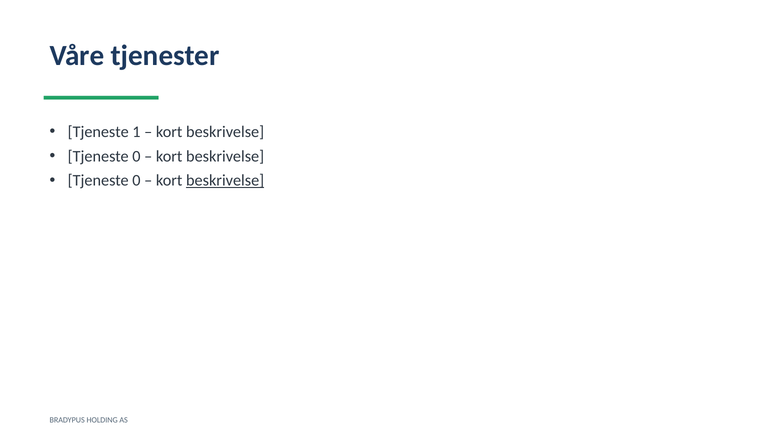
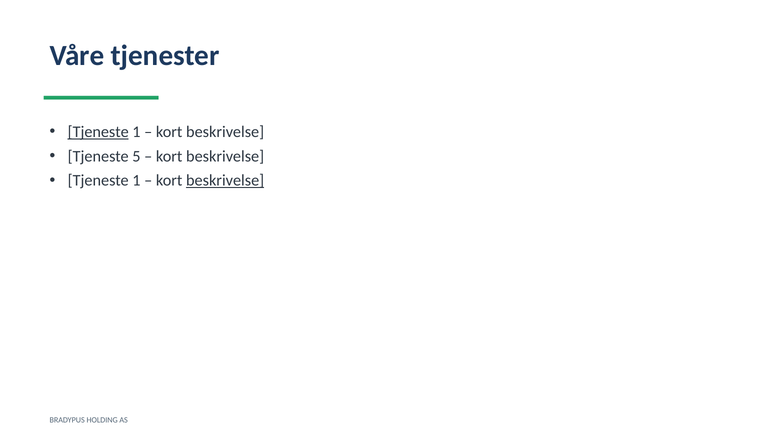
Tjeneste at (98, 132) underline: none -> present
0 at (136, 156): 0 -> 5
0 at (136, 180): 0 -> 1
